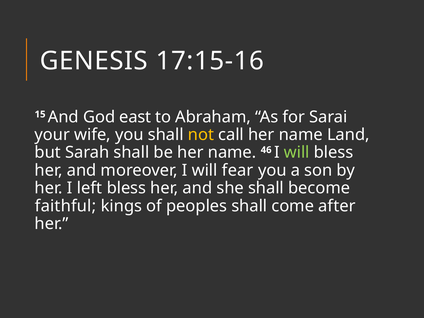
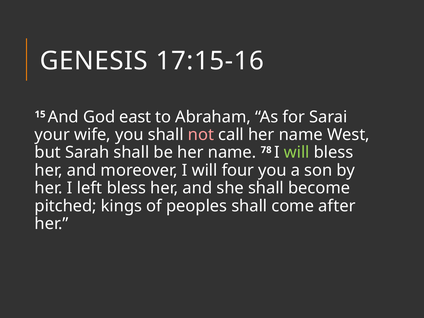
not colour: yellow -> pink
Land: Land -> West
46: 46 -> 78
fear: fear -> four
faithful: faithful -> pitched
